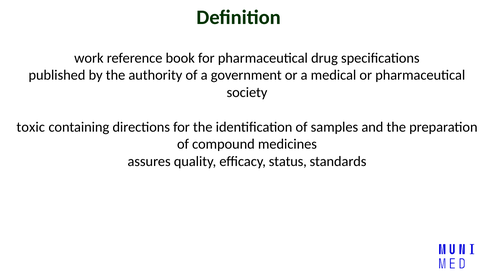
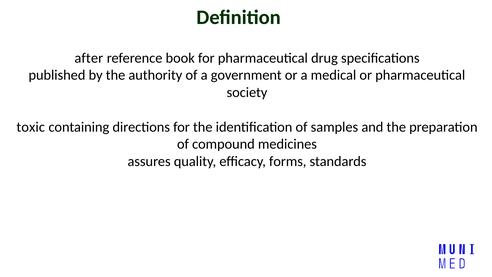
work: work -> after
status: status -> forms
